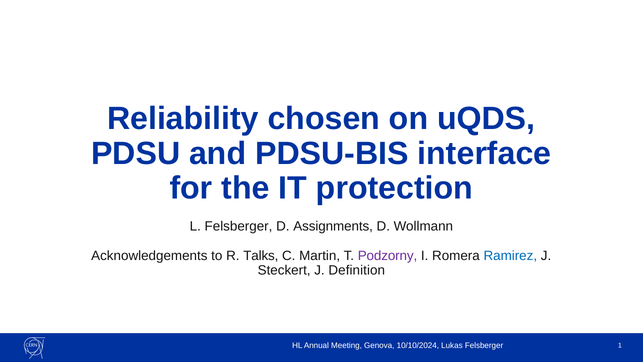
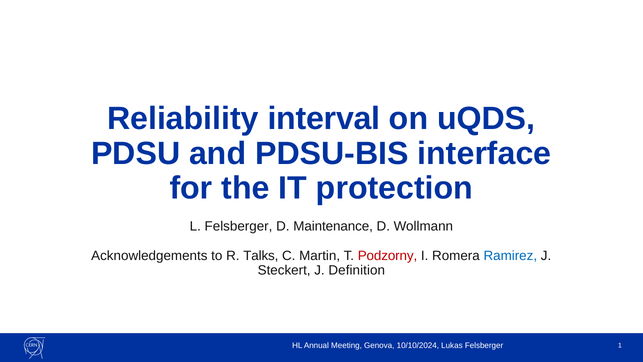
chosen: chosen -> interval
Assignments: Assignments -> Maintenance
Podzorny colour: purple -> red
